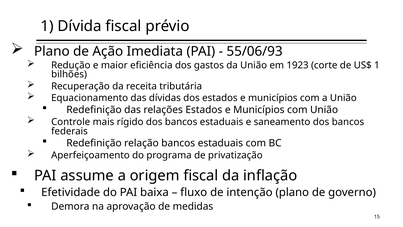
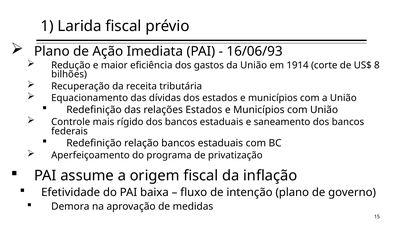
Dívida: Dívida -> Larida
55/06/93: 55/06/93 -> 16/06/93
1923: 1923 -> 1914
US$ 1: 1 -> 8
